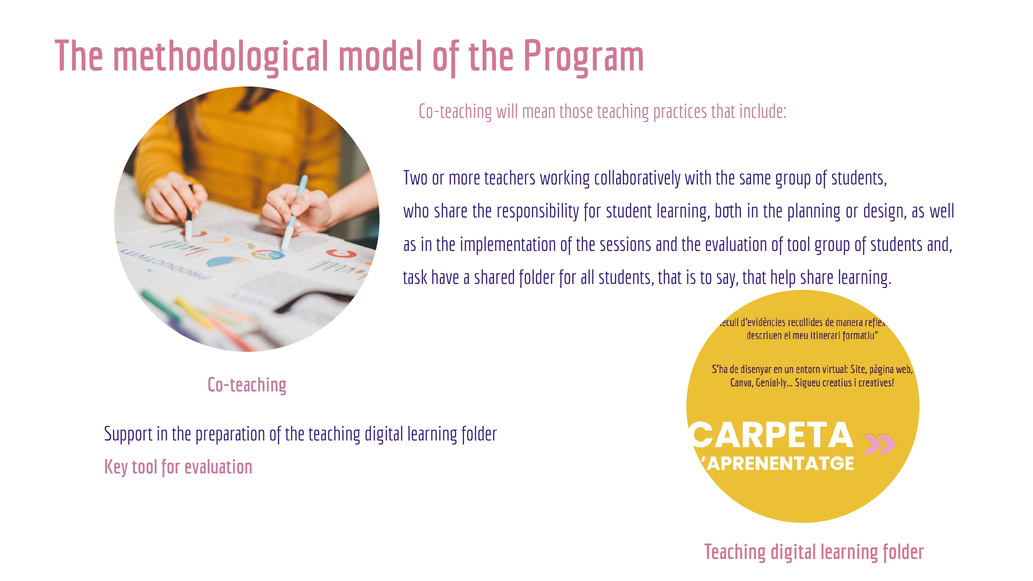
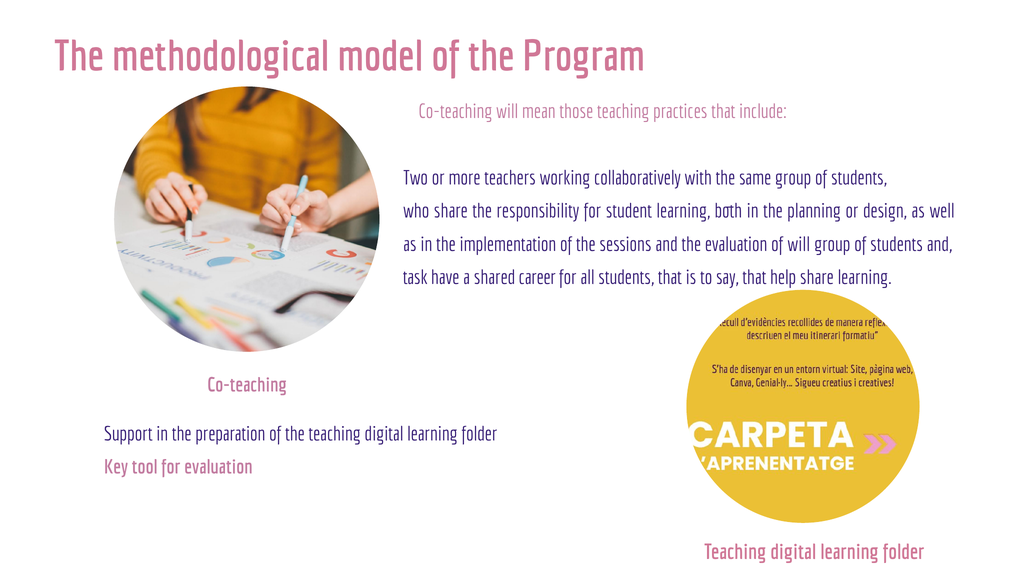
of tool: tool -> will
shared folder: folder -> career
